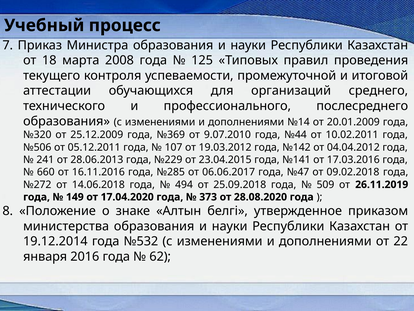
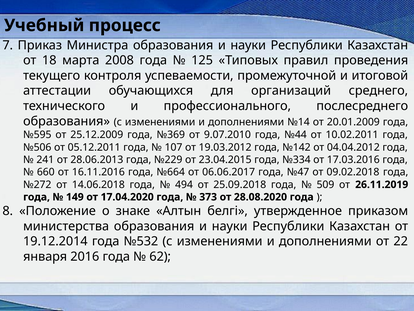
№320: №320 -> №595
№141: №141 -> №334
№285: №285 -> №664
